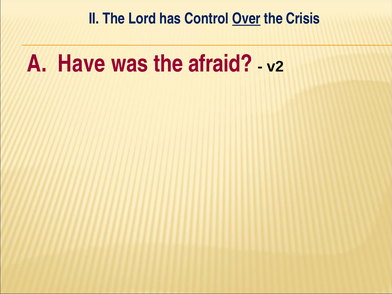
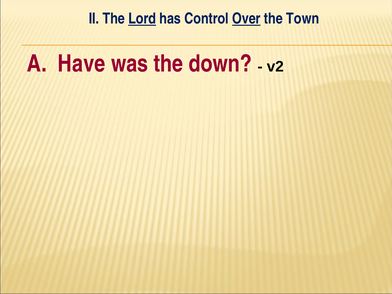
Lord underline: none -> present
Crisis: Crisis -> Town
afraid: afraid -> down
